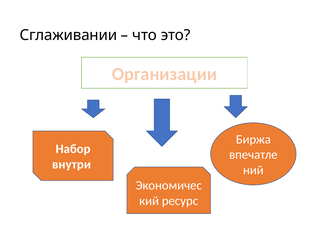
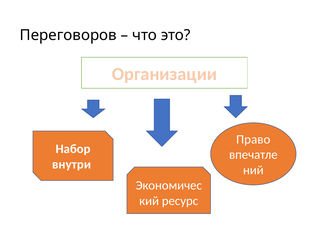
Сглаживании: Сглаживании -> Переговоров
Биржа: Биржа -> Право
